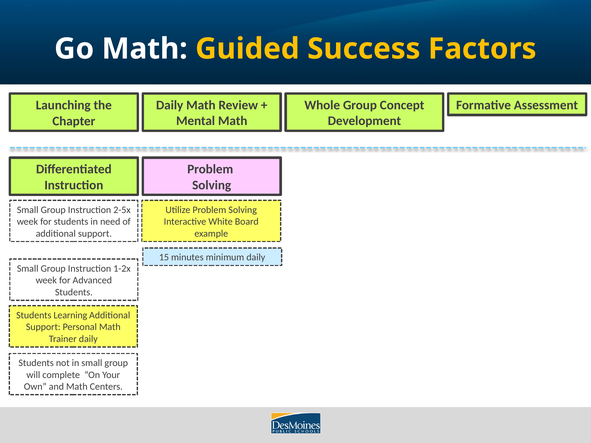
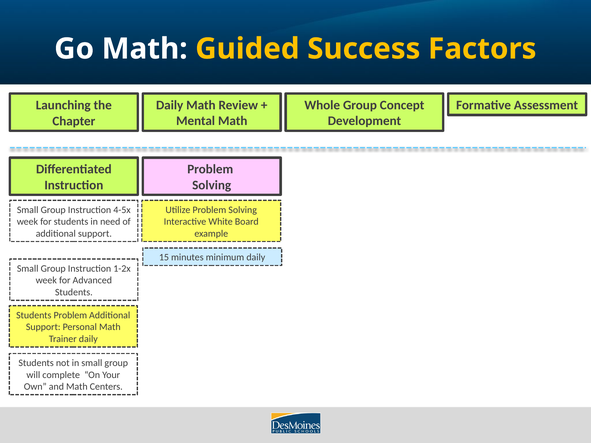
2-5x: 2-5x -> 4-5x
Students Learning: Learning -> Problem
